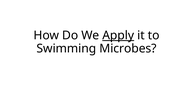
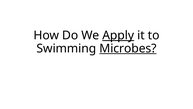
Microbes underline: none -> present
